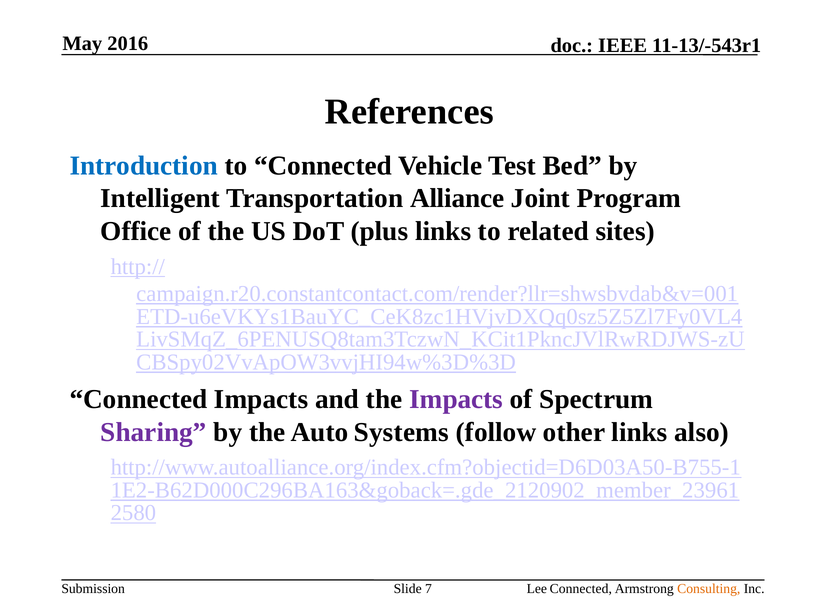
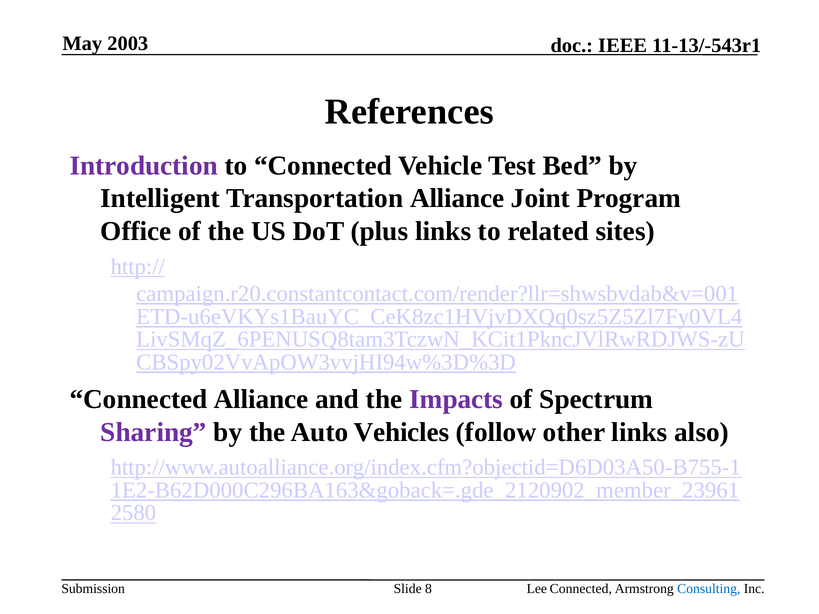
2016: 2016 -> 2003
Introduction colour: blue -> purple
Connected Impacts: Impacts -> Alliance
Systems: Systems -> Vehicles
7: 7 -> 8
Consulting colour: orange -> blue
